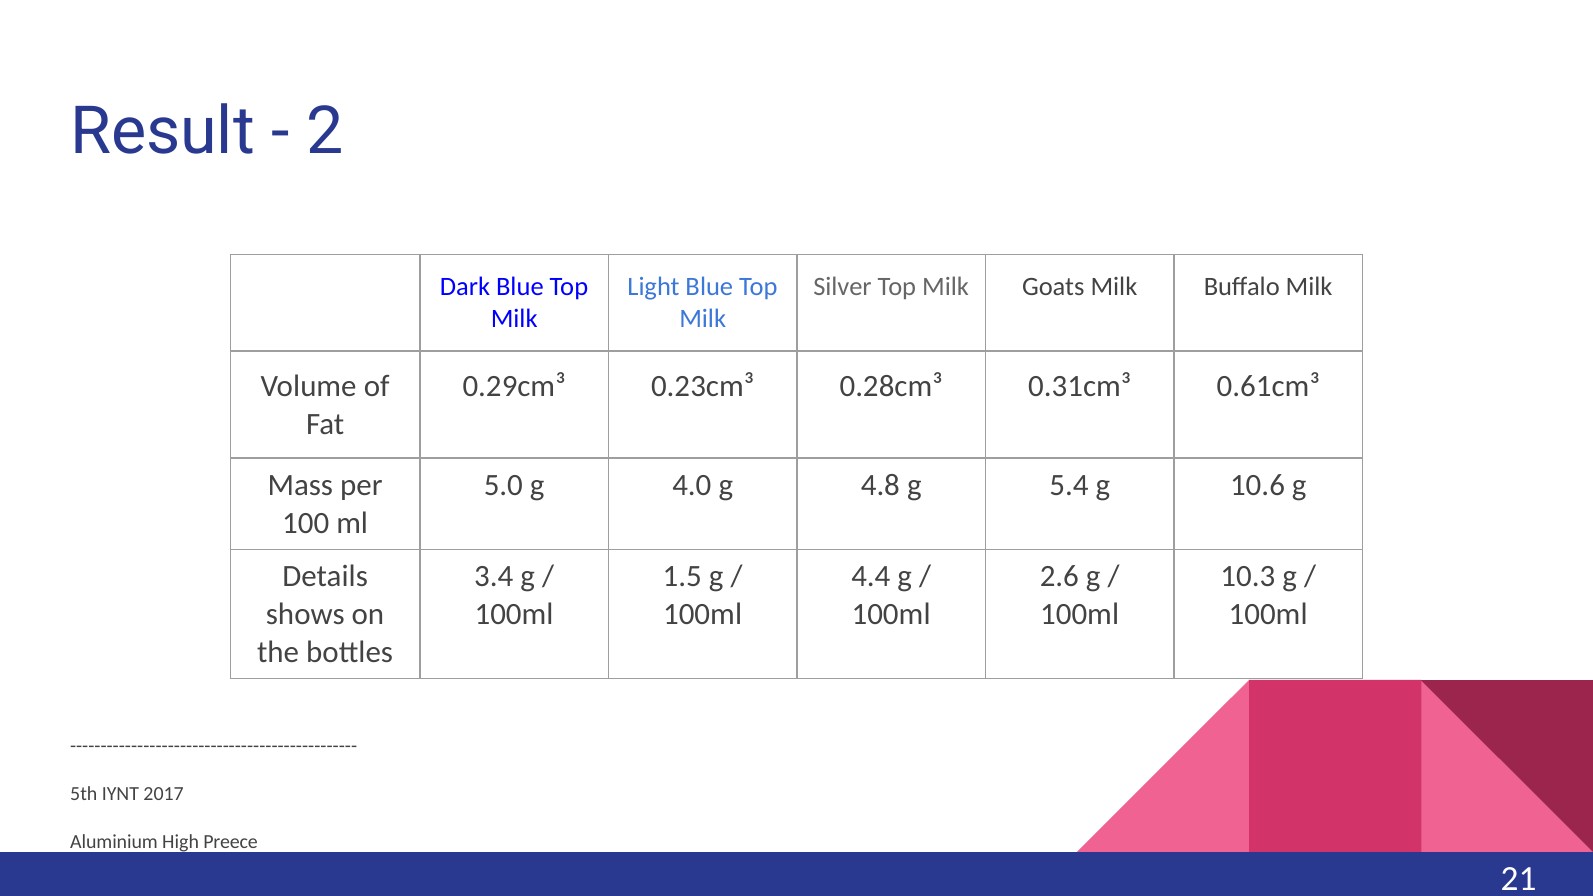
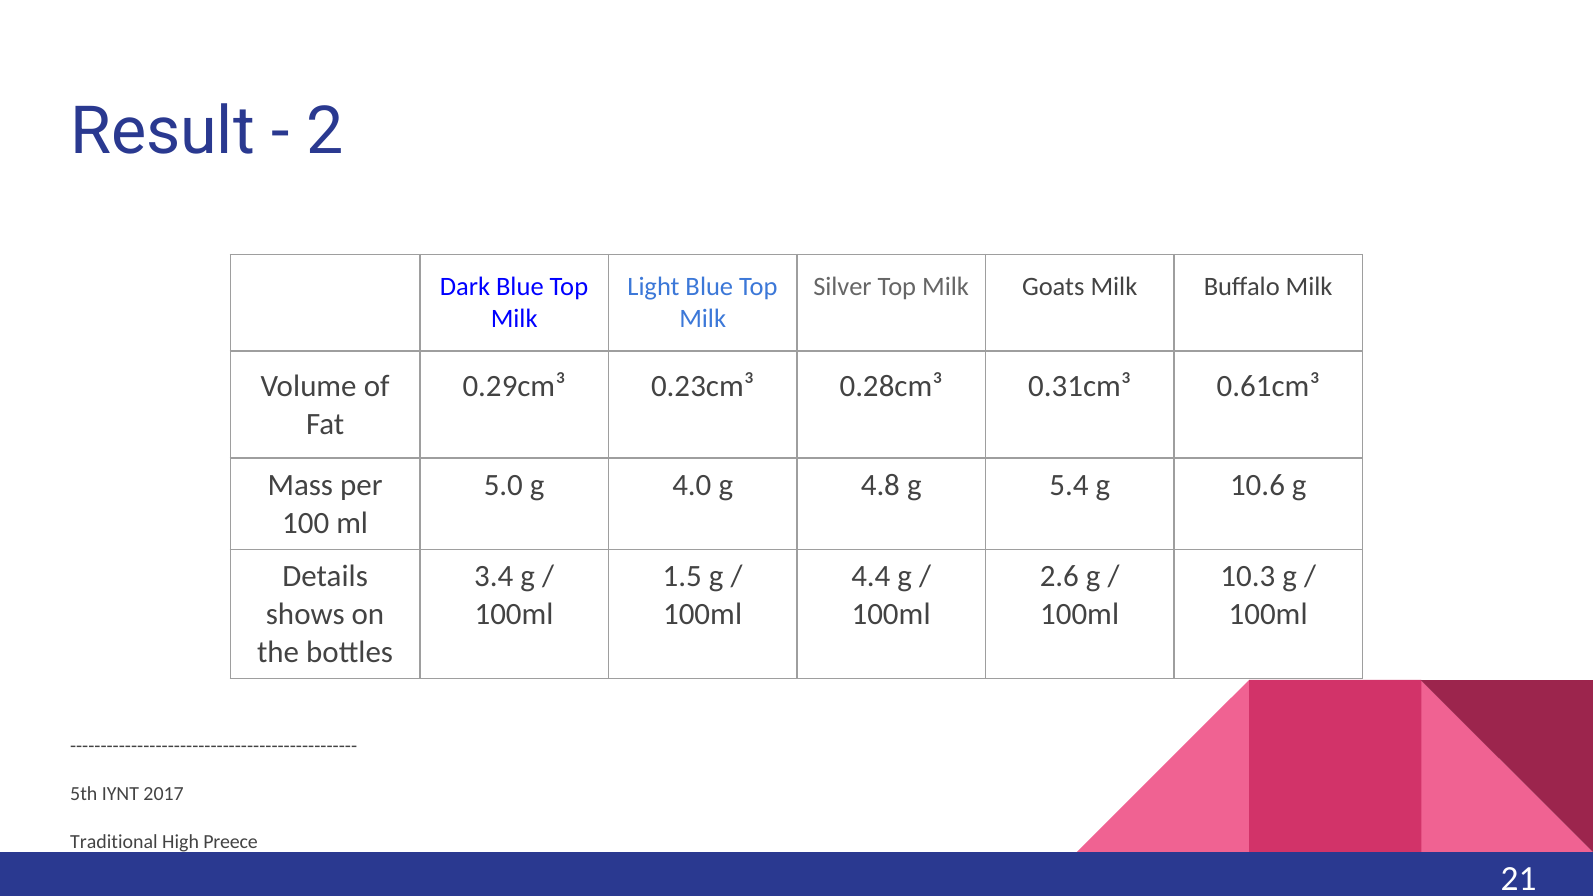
Aluminium: Aluminium -> Traditional
